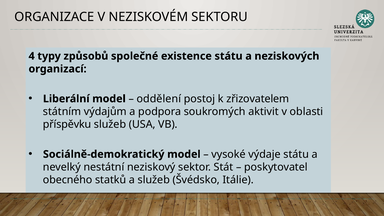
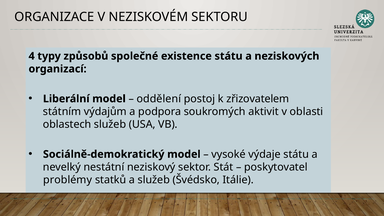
příspěvku: příspěvku -> oblastech
obecného: obecného -> problémy
